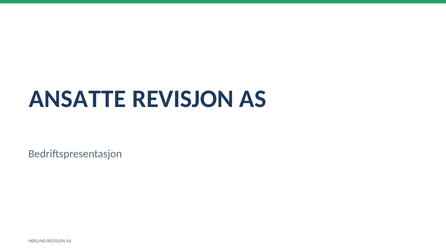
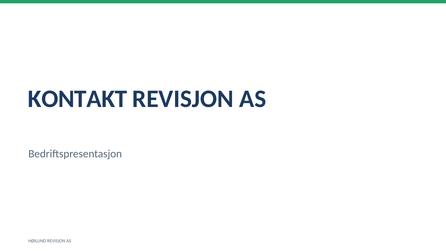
ANSATTE: ANSATTE -> KONTAKT
